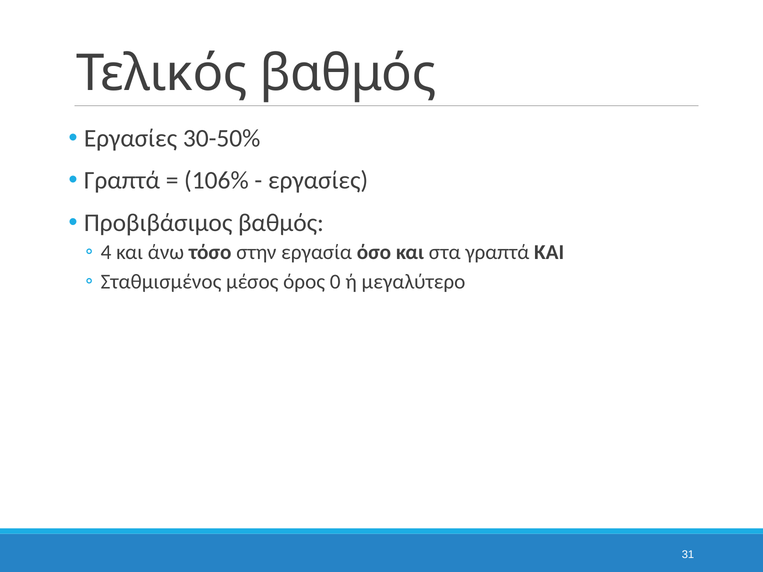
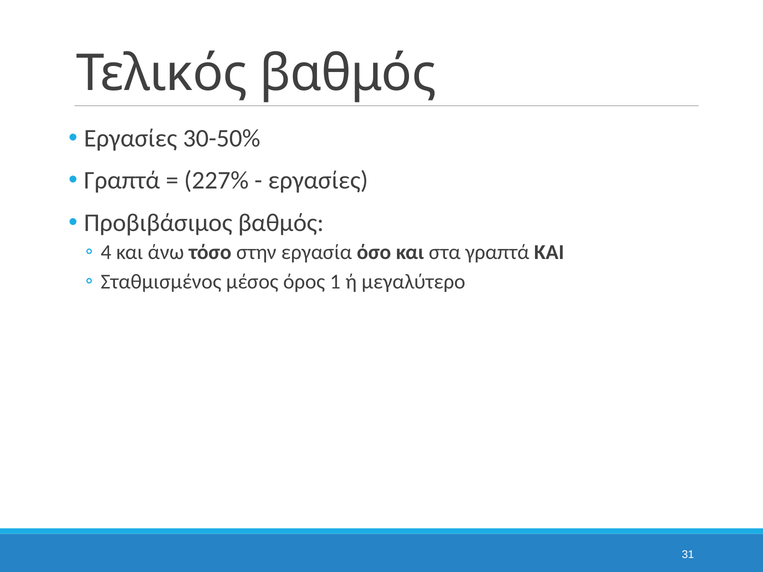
106%: 106% -> 227%
0: 0 -> 1
